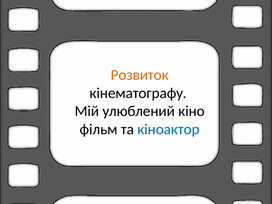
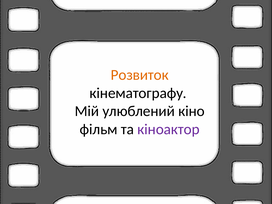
кіноактор colour: blue -> purple
